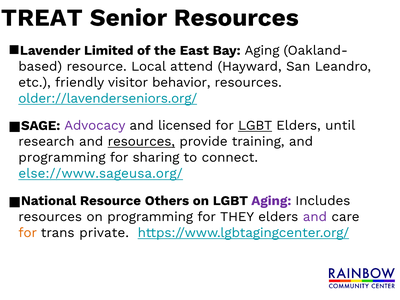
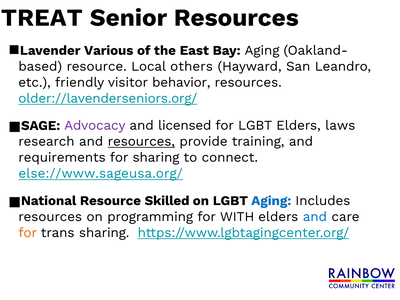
Limited: Limited -> Various
attend: attend -> others
LGBT at (255, 126) underline: present -> none
until: until -> laws
programming at (62, 158): programming -> requirements
Others: Others -> Skilled
Aging at (271, 201) colour: purple -> blue
THEY: THEY -> WITH
and at (315, 217) colour: purple -> blue
trans private: private -> sharing
